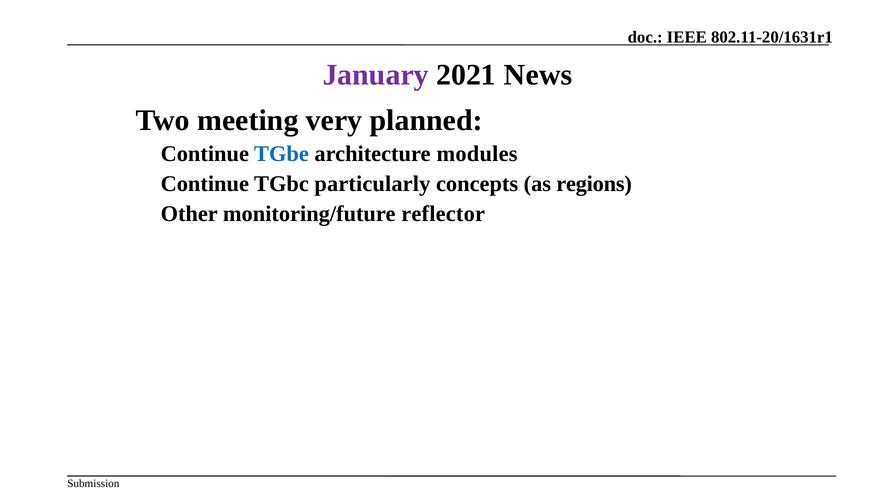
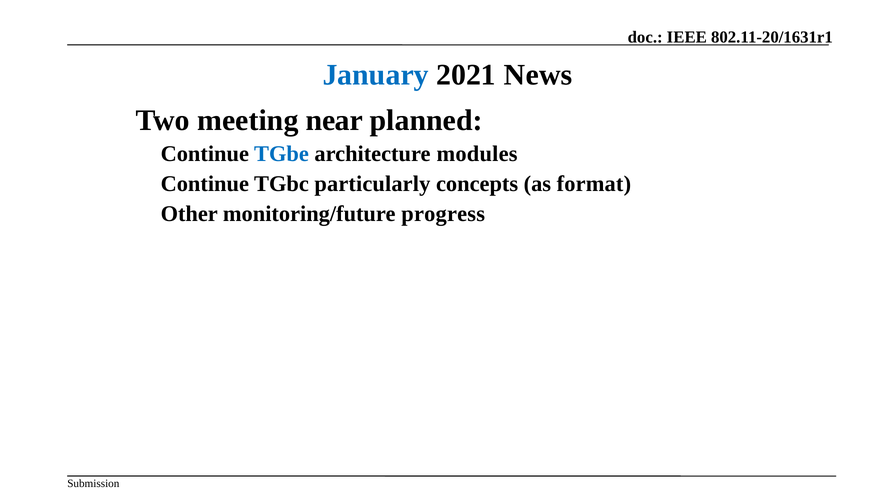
January colour: purple -> blue
very: very -> near
regions: regions -> format
reflector: reflector -> progress
